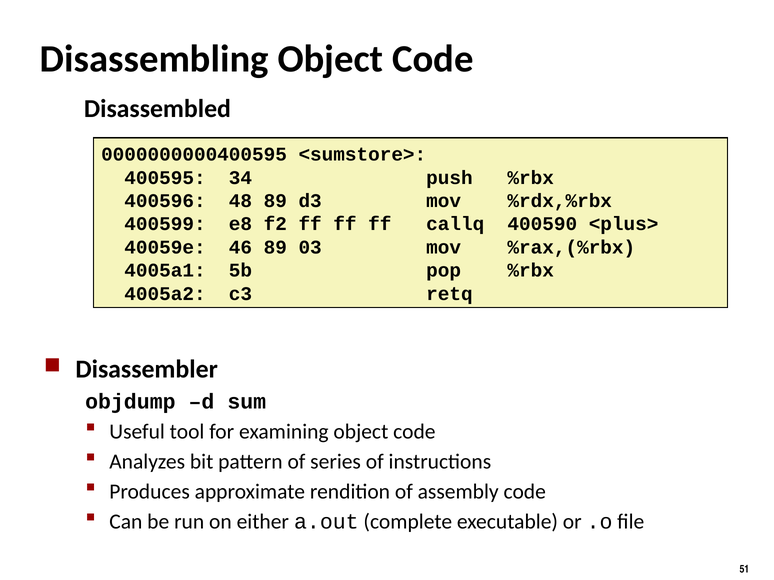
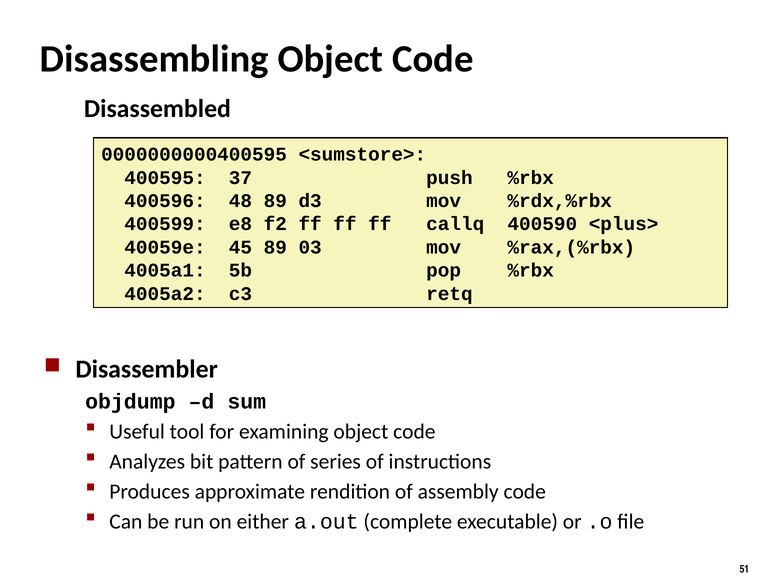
34: 34 -> 37
46: 46 -> 45
